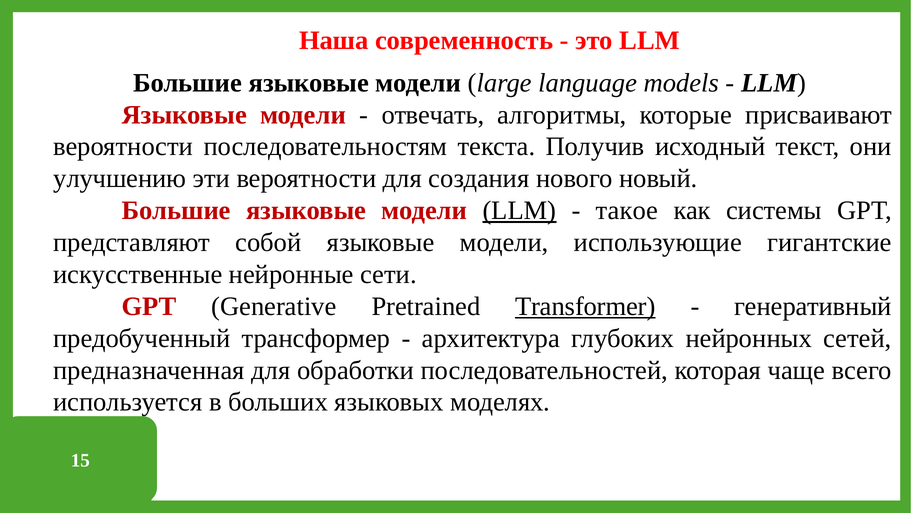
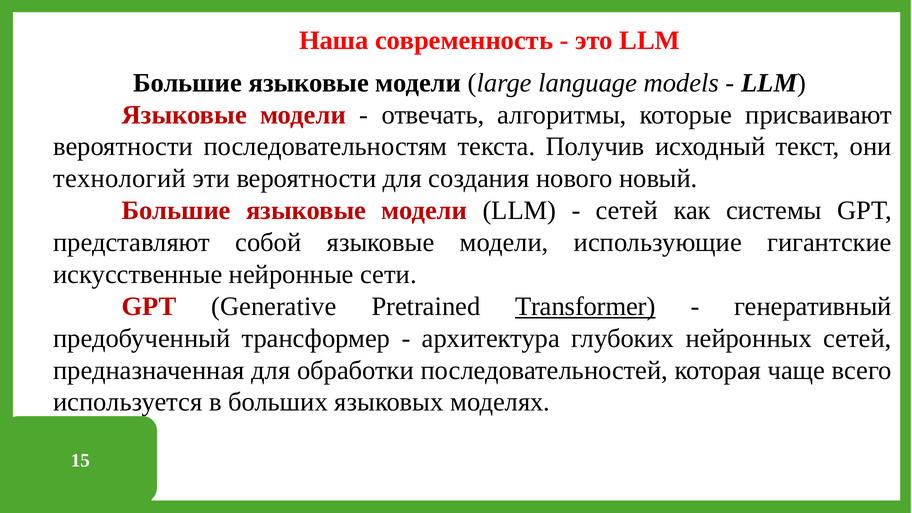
улучшению: улучшению -> технологий
LLM at (519, 211) underline: present -> none
такое at (627, 211): такое -> сетей
